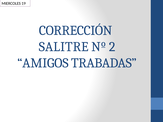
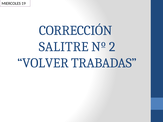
AMIGOS: AMIGOS -> VOLVER
